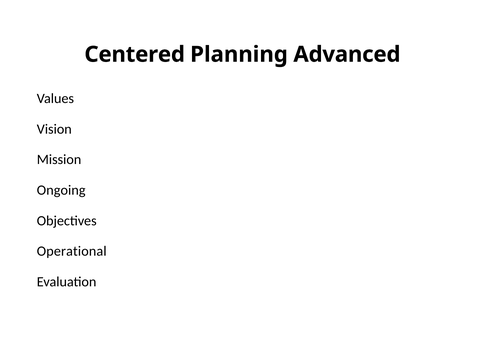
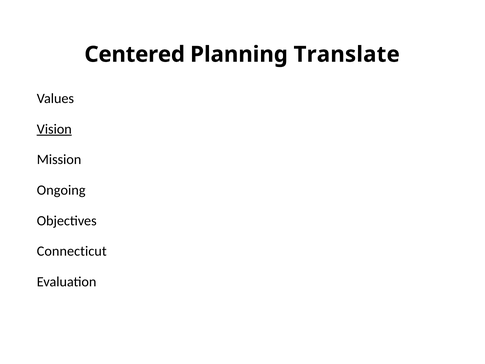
Advanced: Advanced -> Translate
Vision underline: none -> present
Operational: Operational -> Connecticut
